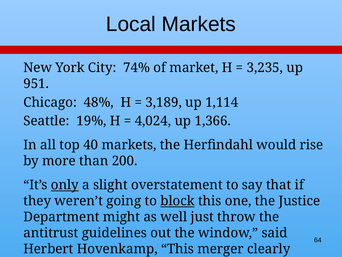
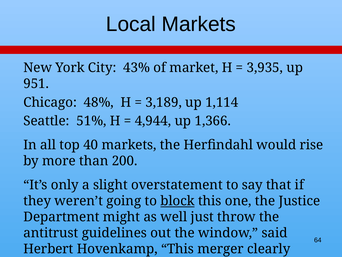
74%: 74% -> 43%
3,235: 3,235 -> 3,935
19%: 19% -> 51%
4,024: 4,024 -> 4,944
only underline: present -> none
